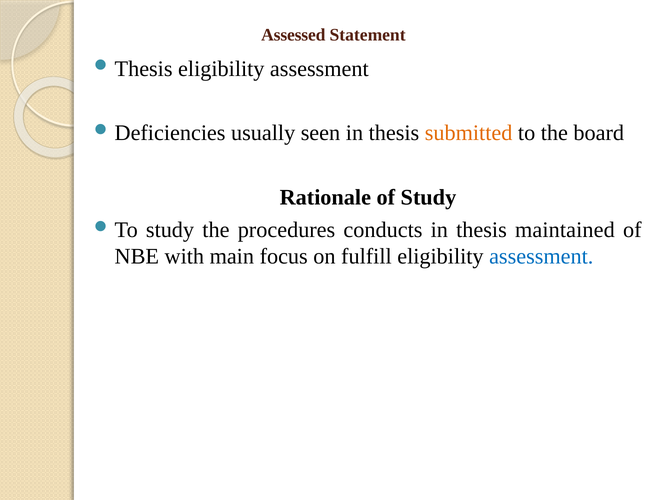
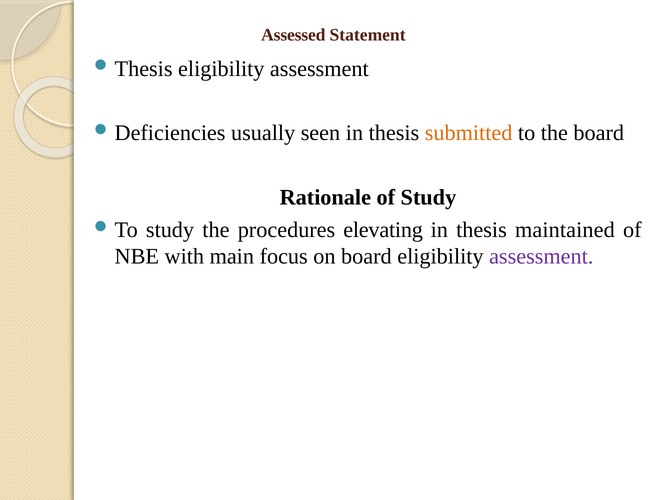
conducts: conducts -> elevating
on fulfill: fulfill -> board
assessment at (541, 257) colour: blue -> purple
